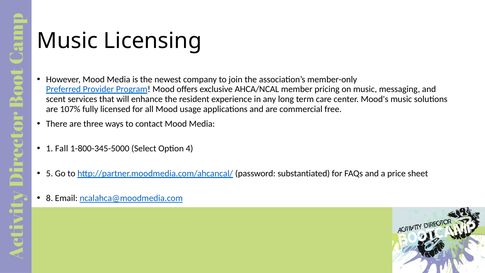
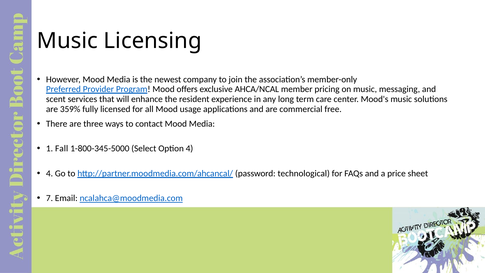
107%: 107% -> 359%
5 at (50, 173): 5 -> 4
substantiated: substantiated -> technological
8: 8 -> 7
